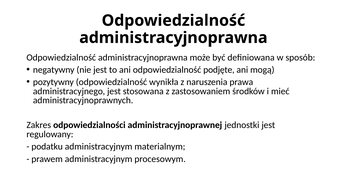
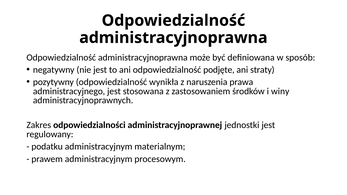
mogą: mogą -> straty
mieć: mieć -> winy
